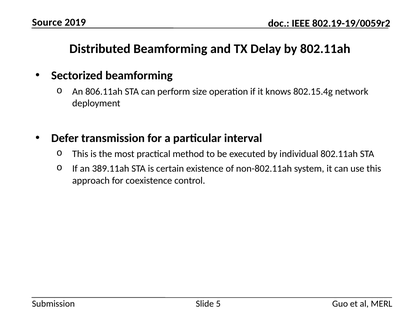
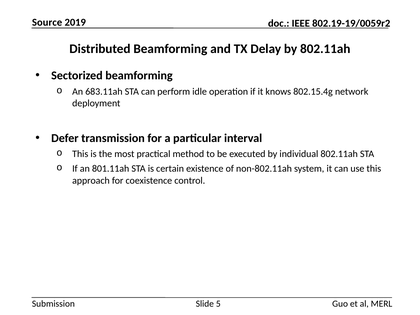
806.11ah: 806.11ah -> 683.11ah
size: size -> idle
389.11ah: 389.11ah -> 801.11ah
